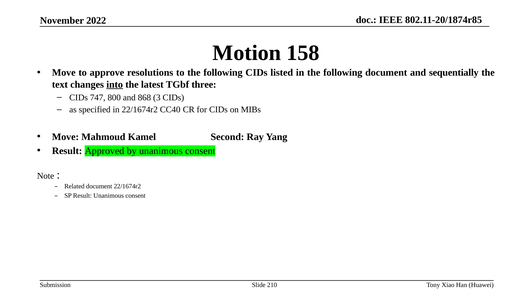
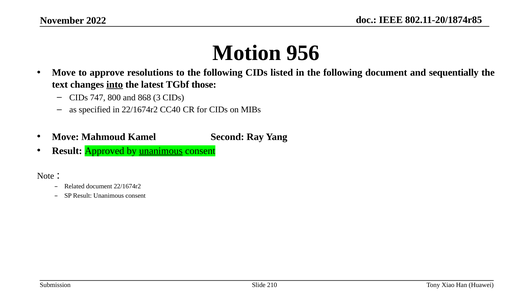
158: 158 -> 956
three: three -> those
unanimous at (161, 151) underline: none -> present
